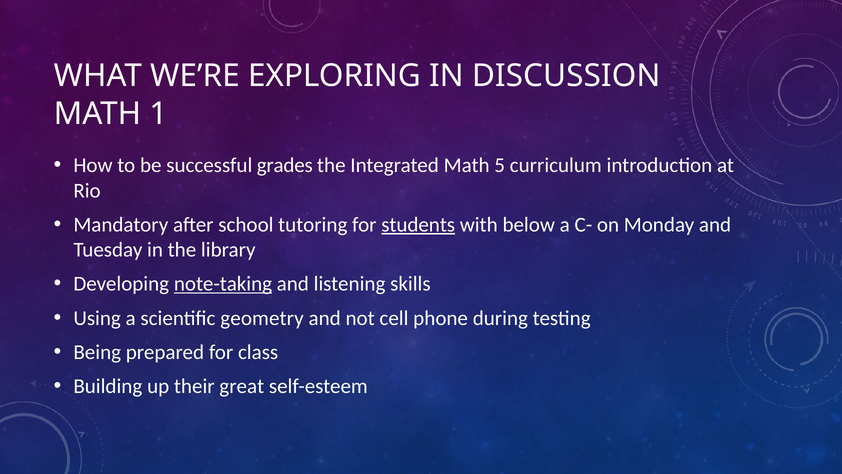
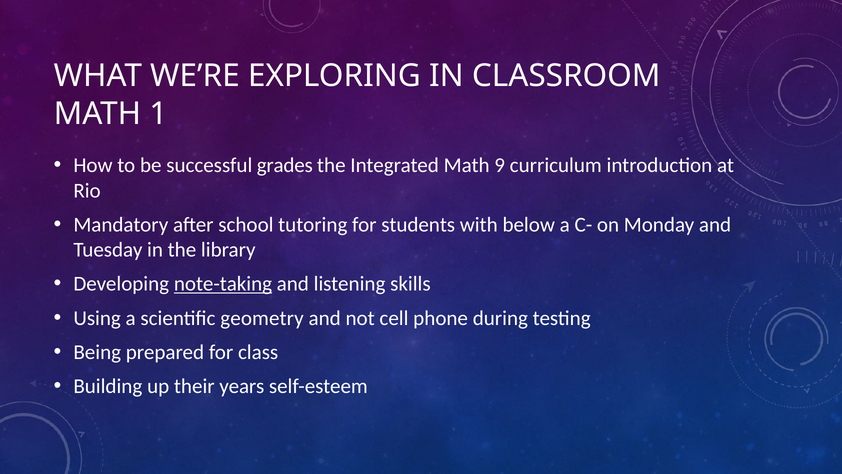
DISCUSSION: DISCUSSION -> CLASSROOM
5: 5 -> 9
students underline: present -> none
great: great -> years
